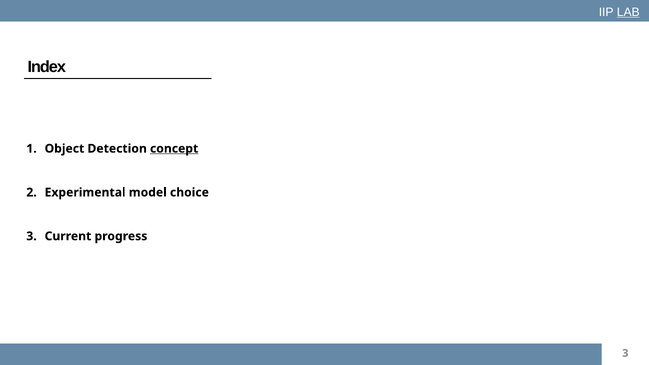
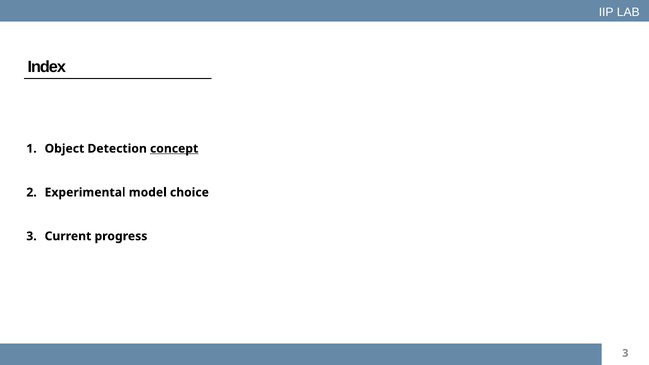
LAB underline: present -> none
